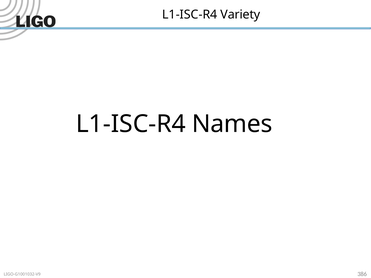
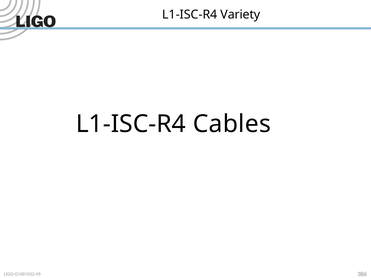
Names: Names -> Cables
